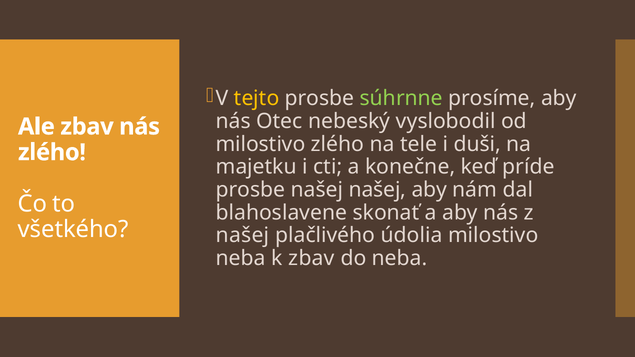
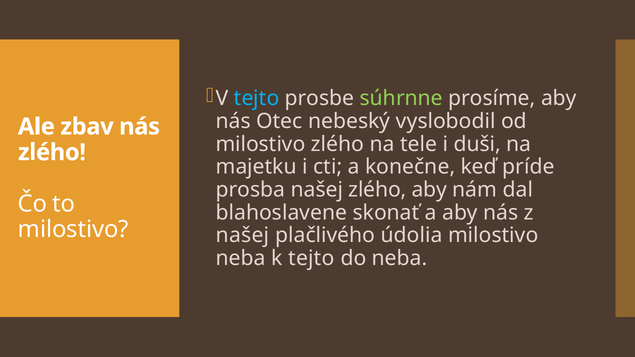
tejto at (257, 98) colour: yellow -> light blue
prosbe at (250, 190): prosbe -> prosba
našej našej: našej -> zlého
všetkého at (73, 230): všetkého -> milostivo
k zbav: zbav -> tejto
